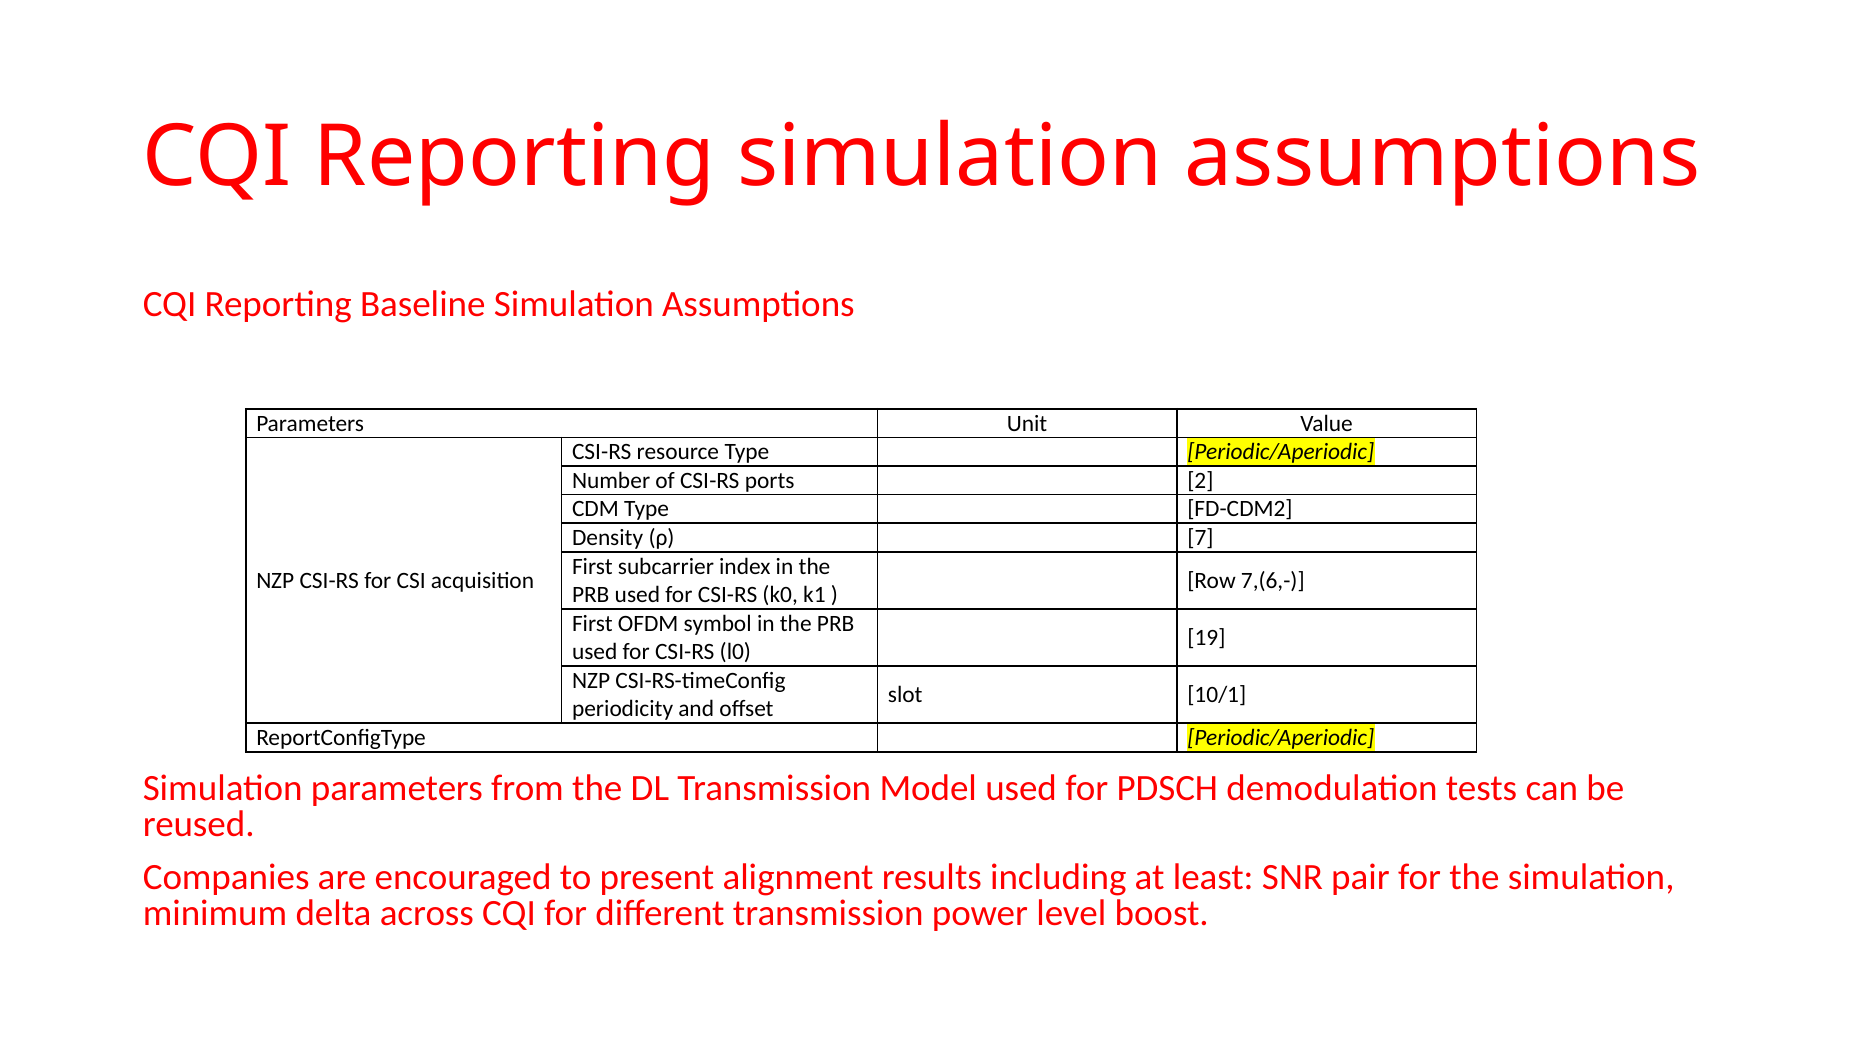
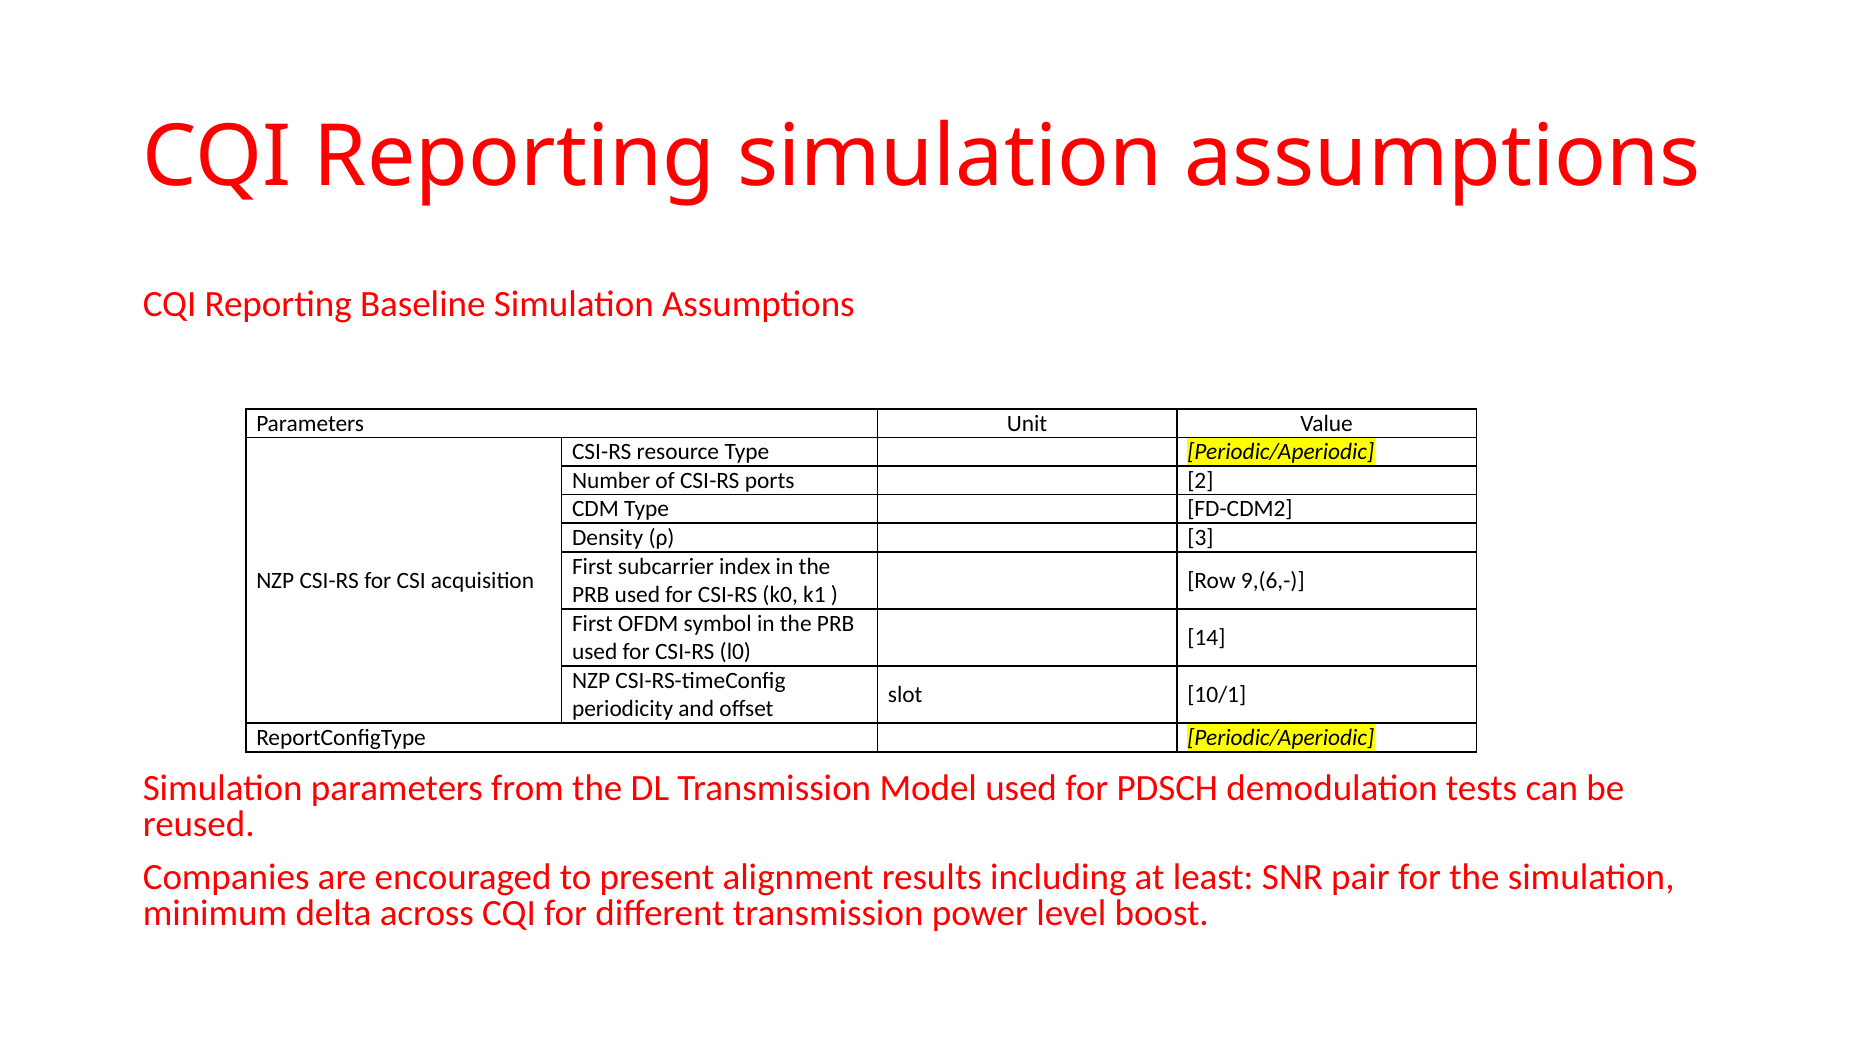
7: 7 -> 3
7,(6,-: 7,(6,- -> 9,(6,-
19: 19 -> 14
